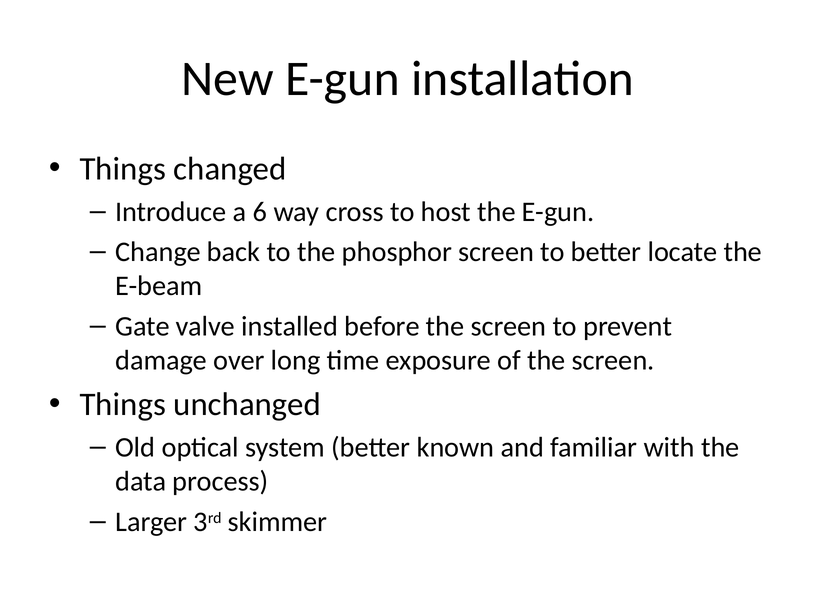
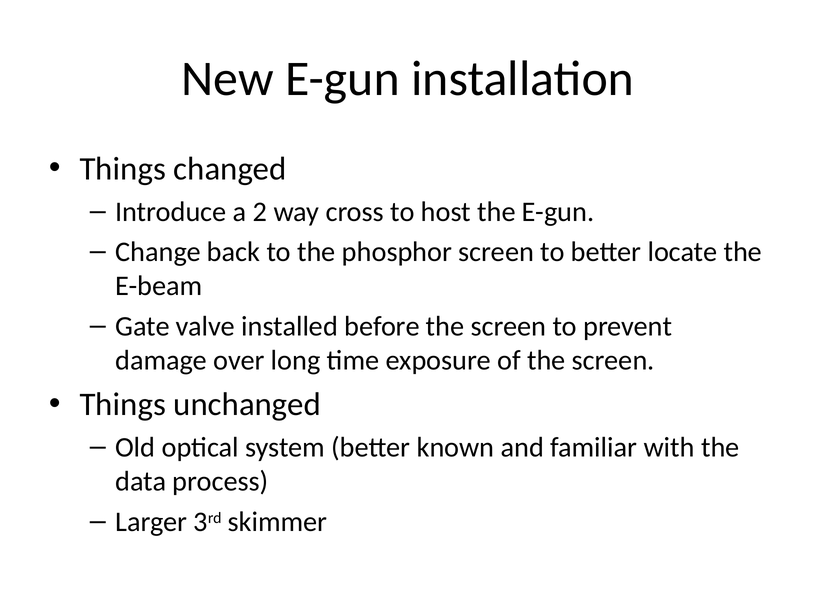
6: 6 -> 2
